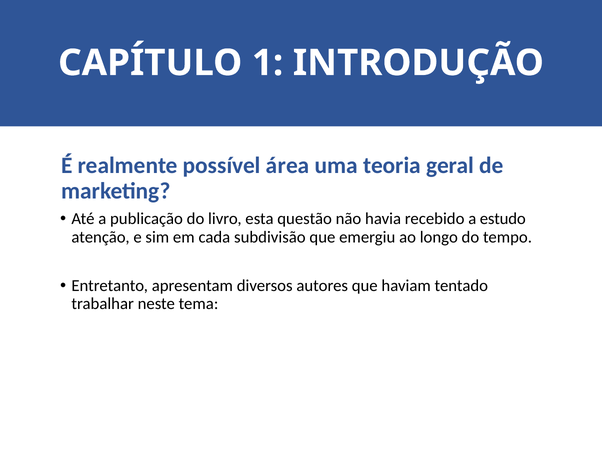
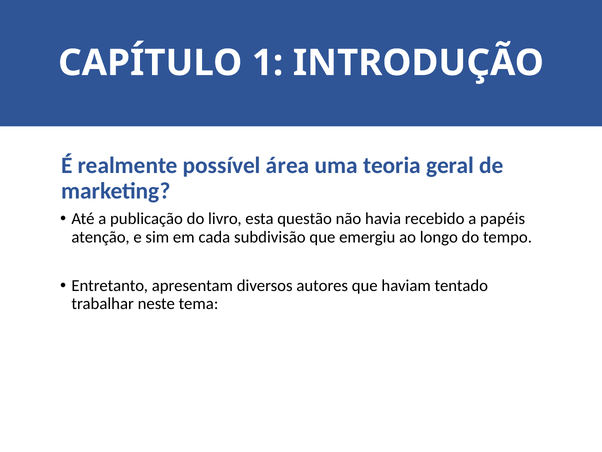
estudo: estudo -> papéis
